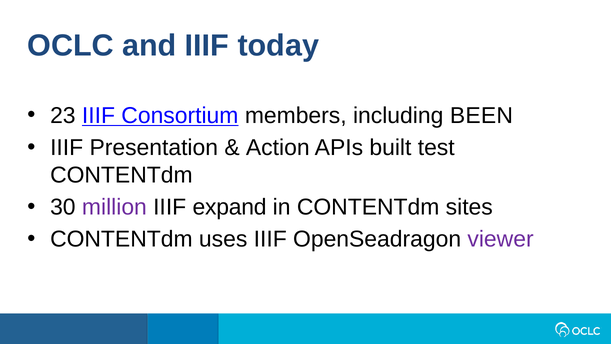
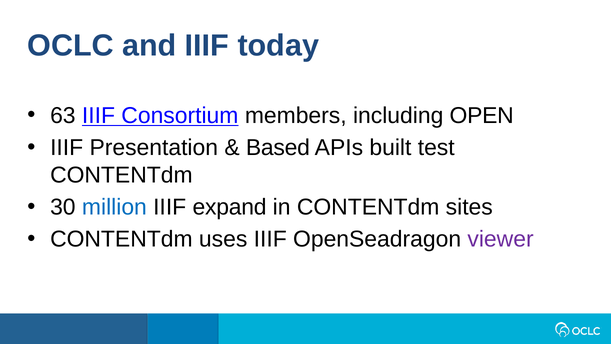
23: 23 -> 63
BEEN: BEEN -> OPEN
Action: Action -> Based
million colour: purple -> blue
